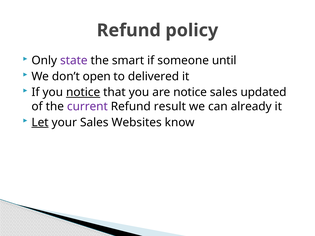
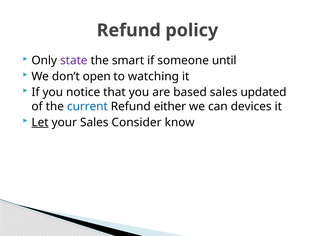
delivered: delivered -> watching
notice at (83, 92) underline: present -> none
are notice: notice -> based
current colour: purple -> blue
result: result -> either
already: already -> devices
Websites: Websites -> Consider
